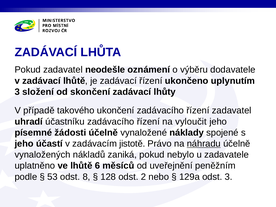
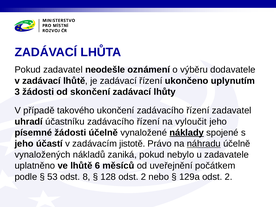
3 složení: složení -> žádosti
náklady underline: none -> present
peněžním: peněžním -> počátkem
129a odst 3: 3 -> 2
